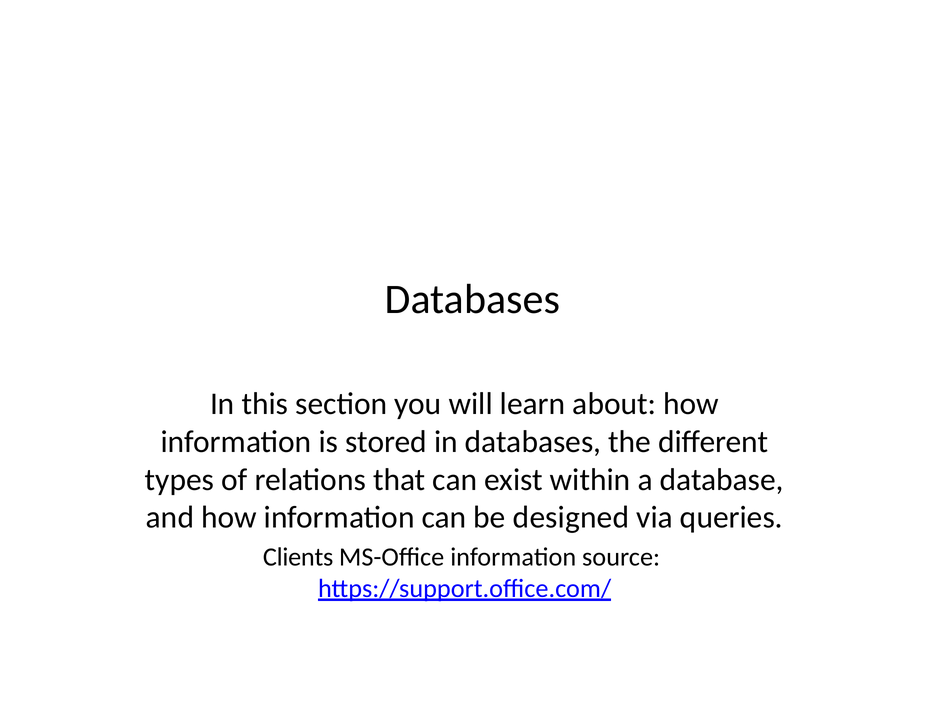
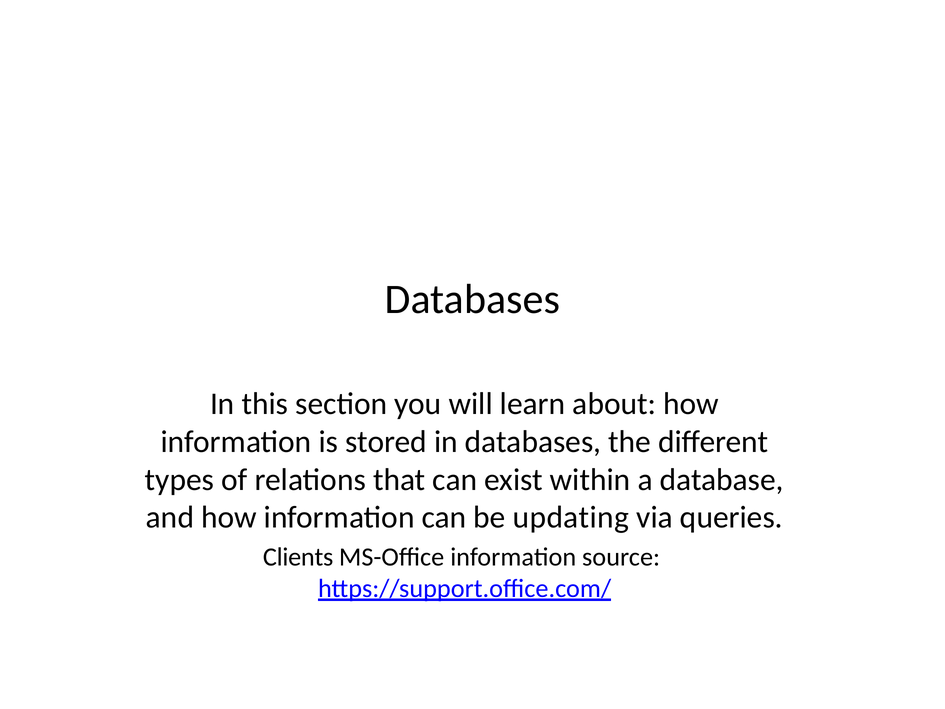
designed: designed -> updating
